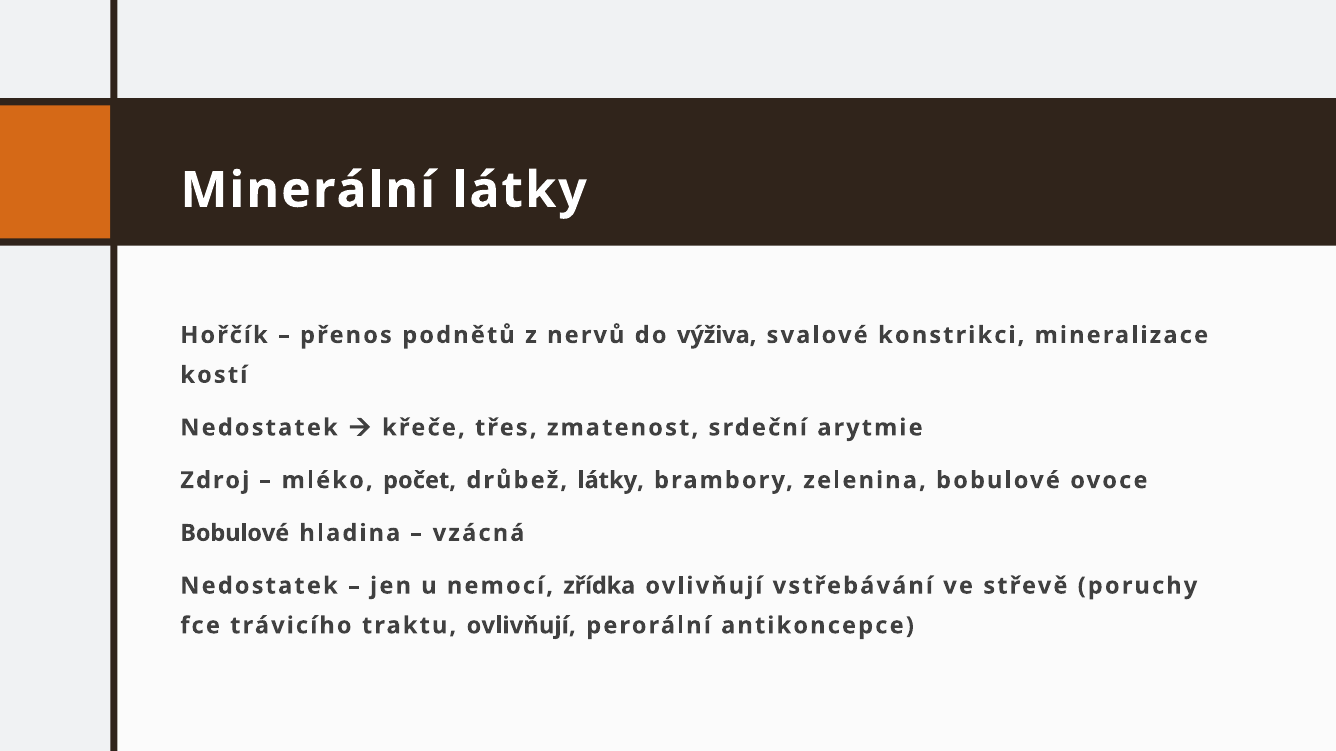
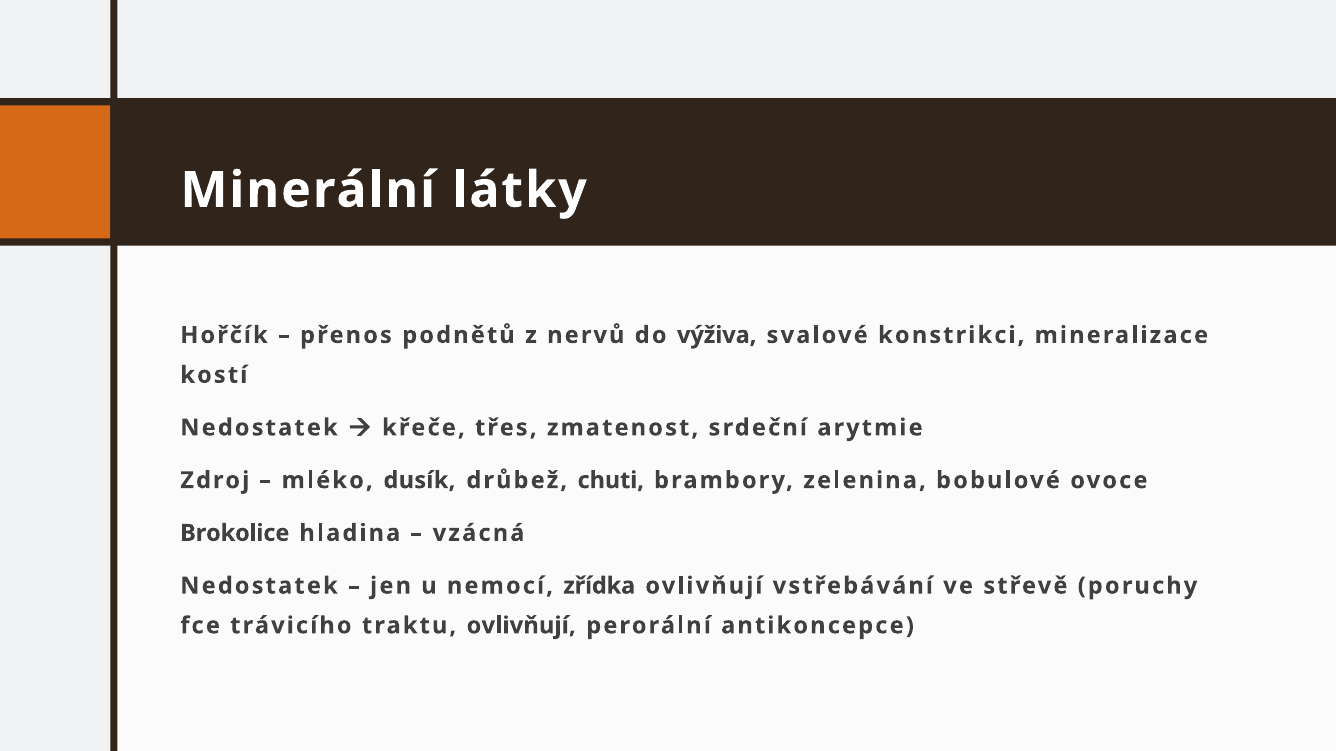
počet: počet -> dusík
drůbež látky: látky -> chuti
Bobulové at (235, 533): Bobulové -> Brokolice
